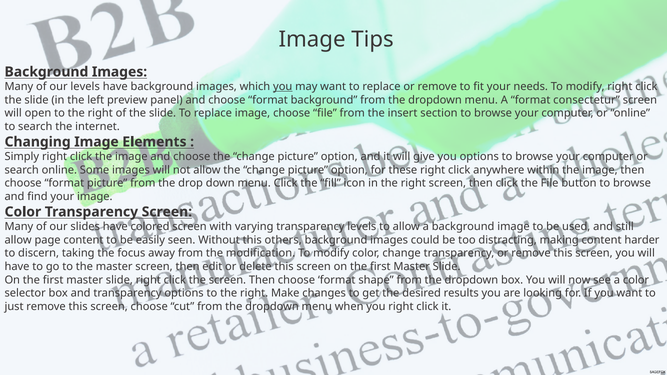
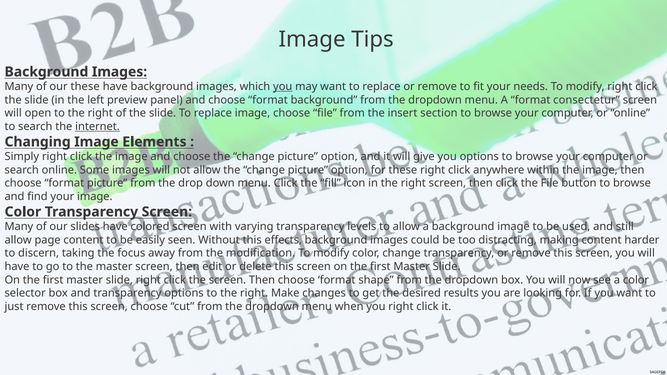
our levels: levels -> these
internet underline: none -> present
others: others -> effects
